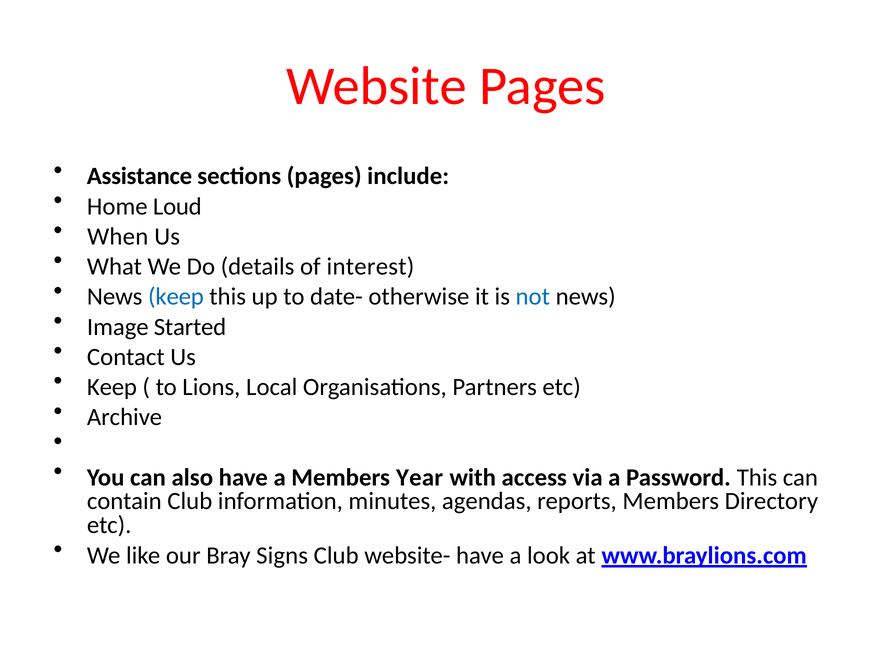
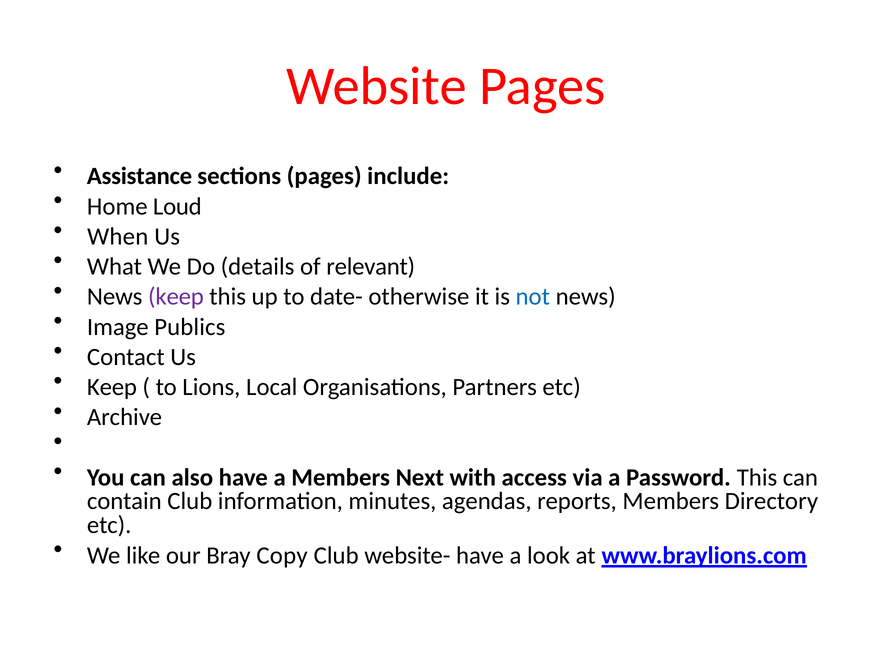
interest: interest -> relevant
keep at (176, 297) colour: blue -> purple
Started: Started -> Publics
Year: Year -> Next
Signs: Signs -> Copy
